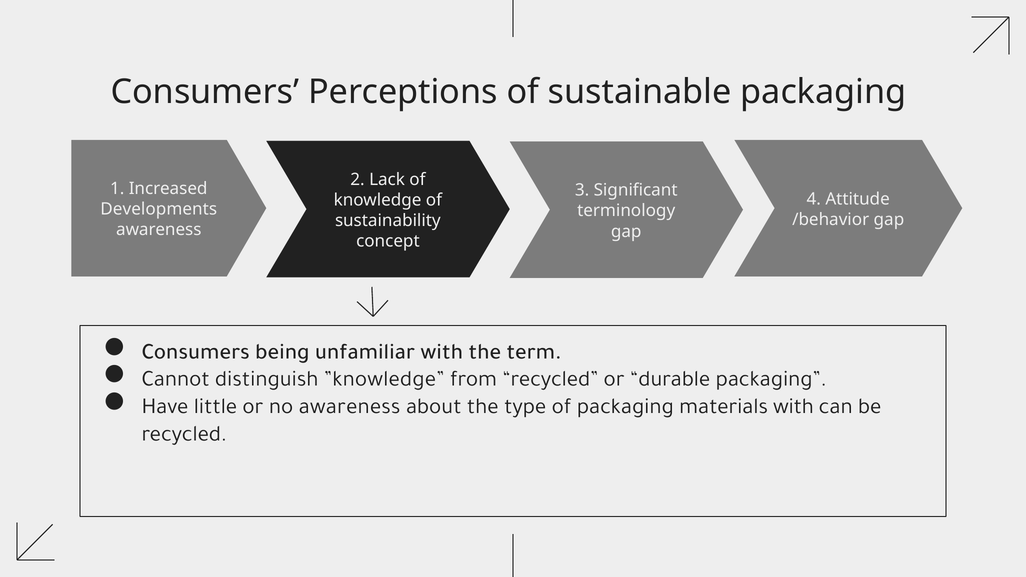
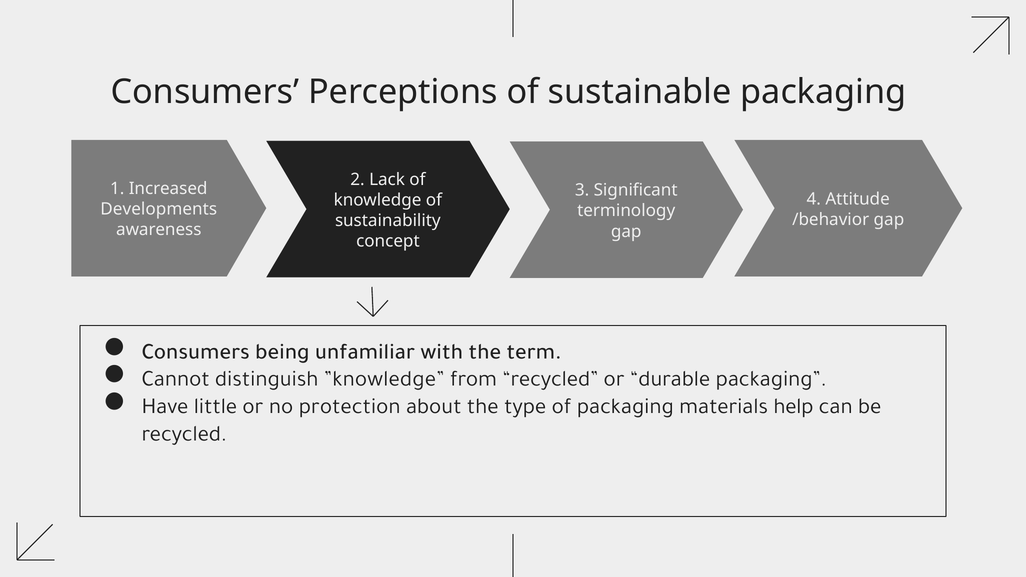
no awareness: awareness -> protection
materials with: with -> help
